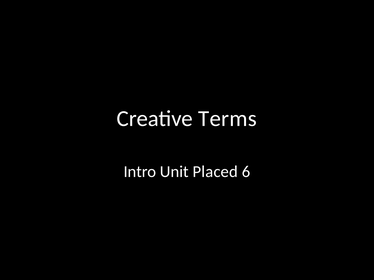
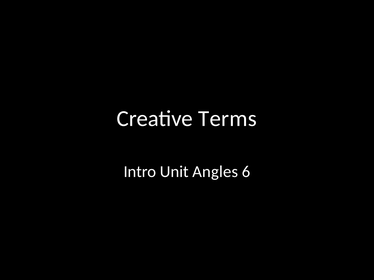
Placed: Placed -> Angles
